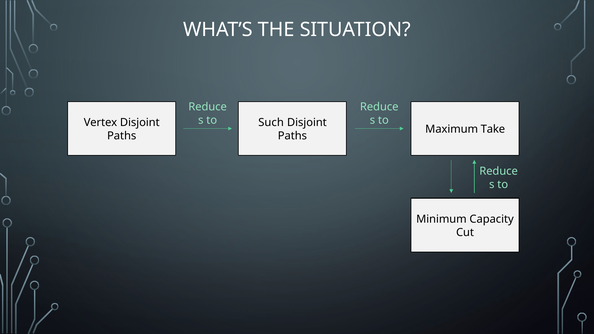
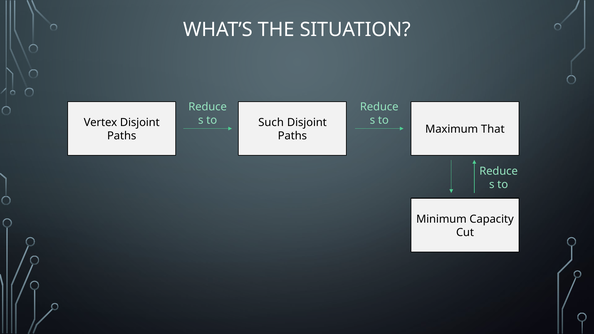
Take: Take -> That
